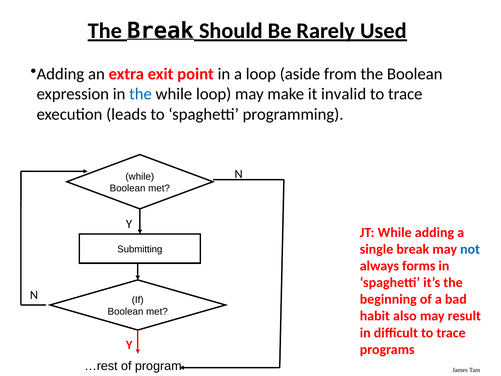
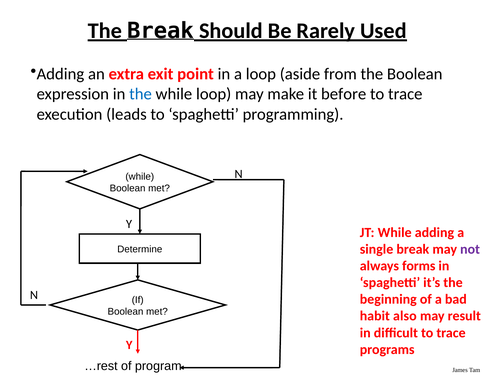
invalid: invalid -> before
not colour: blue -> purple
Submitting: Submitting -> Determine
